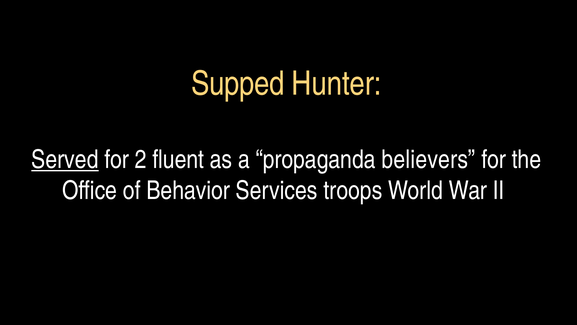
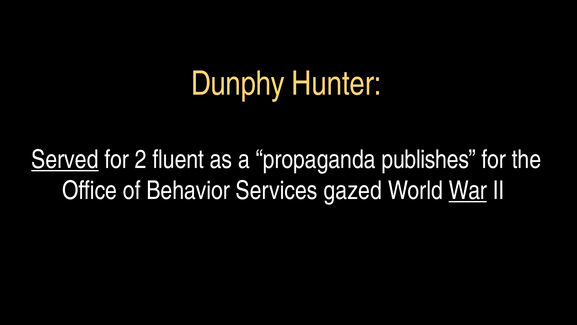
Supped: Supped -> Dunphy
believers: believers -> publishes
troops: troops -> gazed
War underline: none -> present
